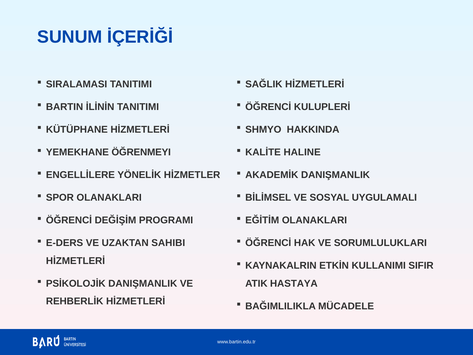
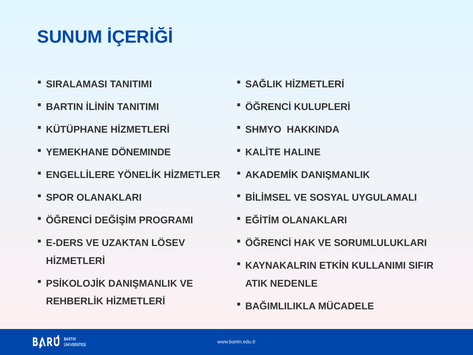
ÖĞRENMEYI: ÖĞRENMEYI -> DÖNEMINDE
SAHIBI: SAHIBI -> LÖSEV
HASTAYA: HASTAYA -> NEDENLE
